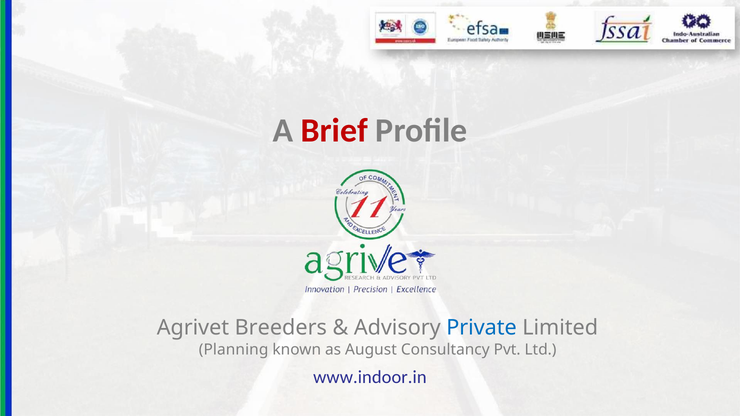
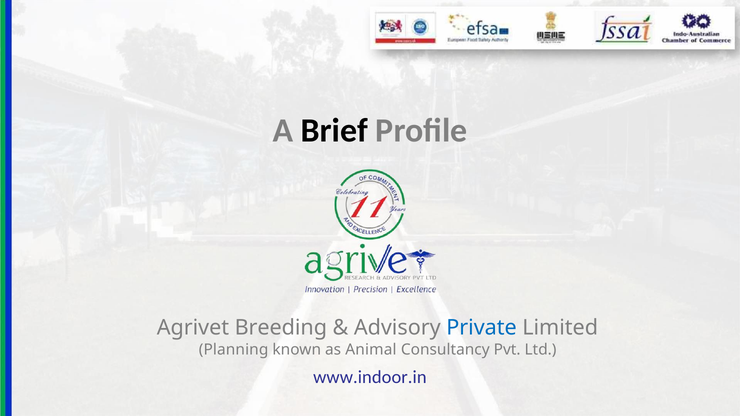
Brief colour: red -> black
Breeders: Breeders -> Breeding
August: August -> Animal
